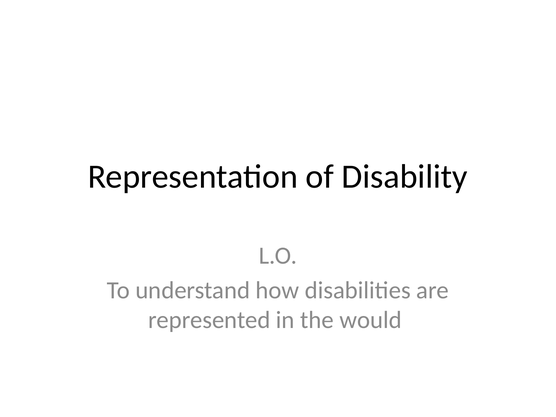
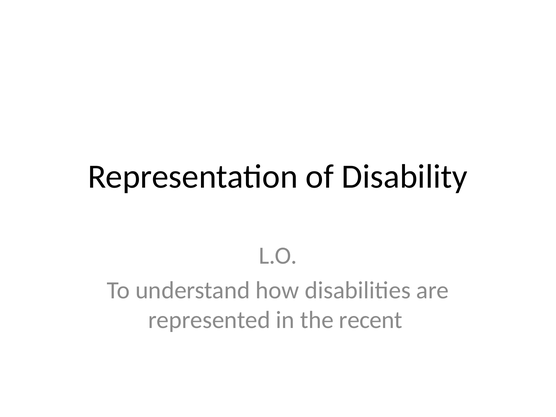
would: would -> recent
